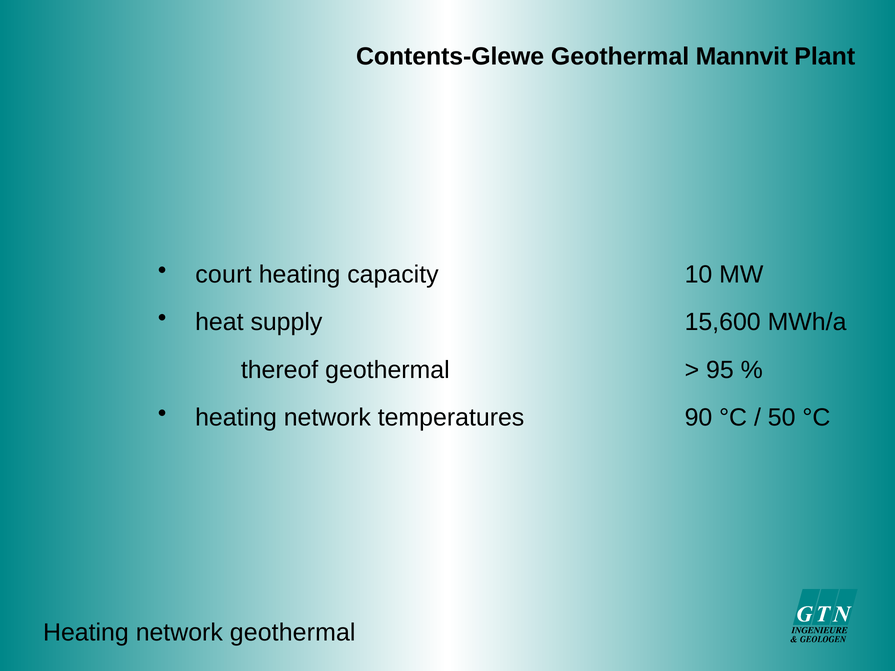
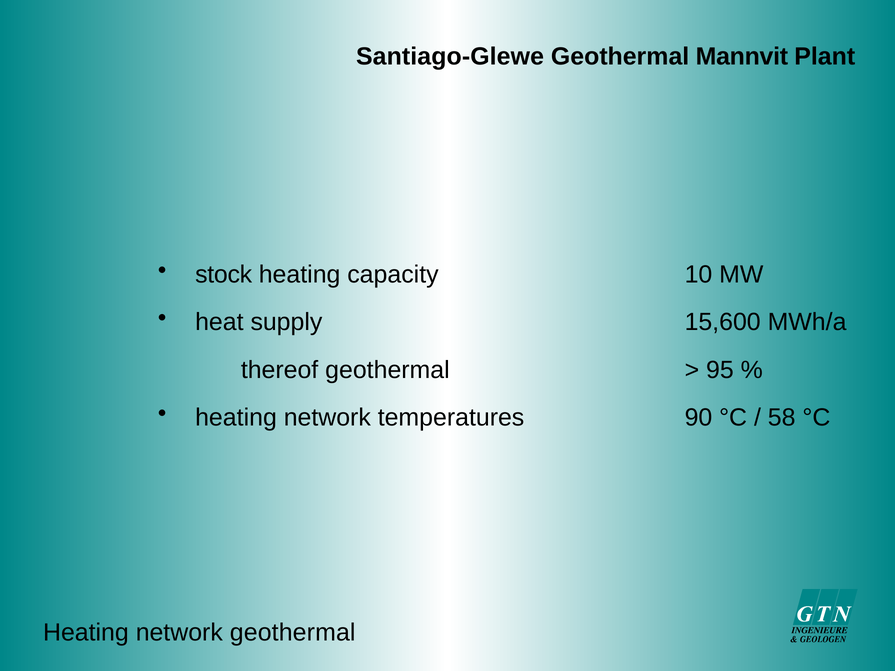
Contents-Glewe: Contents-Glewe -> Santiago-Glewe
court: court -> stock
50: 50 -> 58
